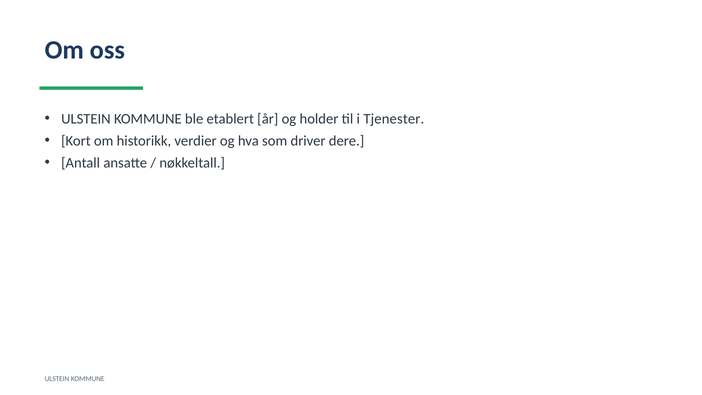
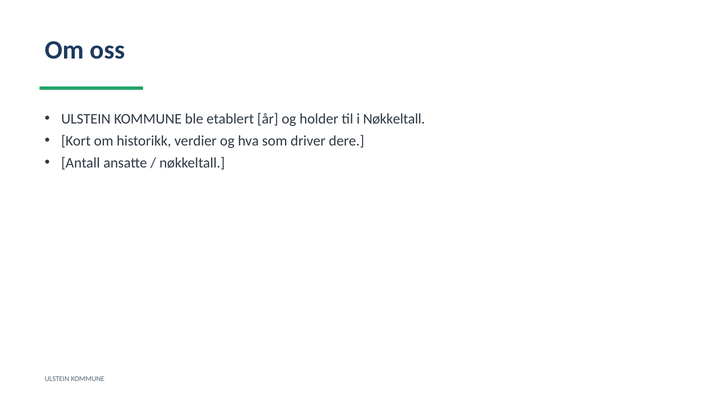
i Tjenester: Tjenester -> Nøkkeltall
